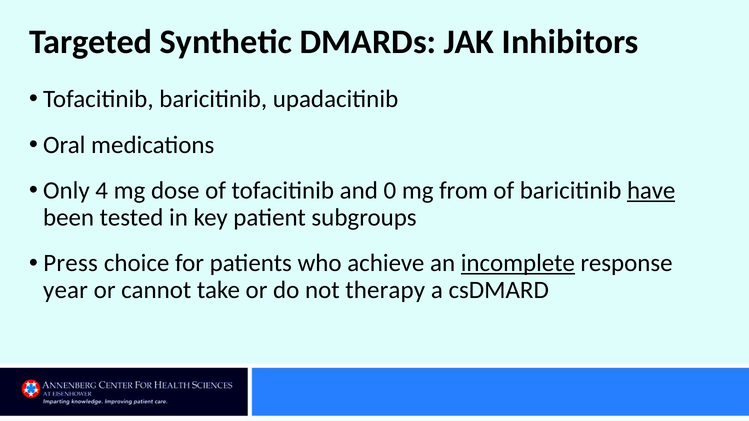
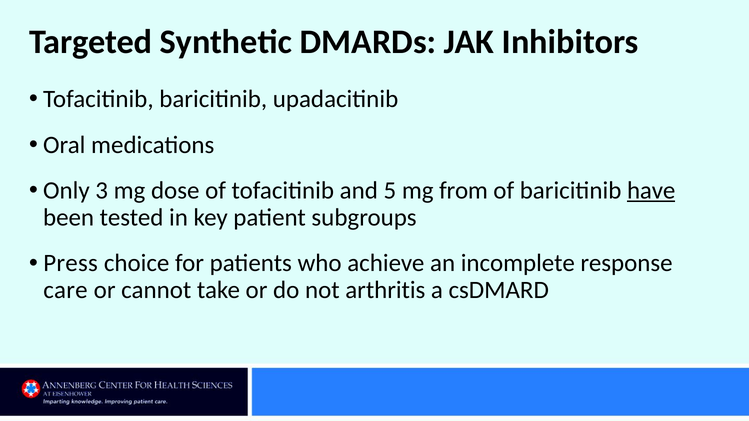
4: 4 -> 3
0: 0 -> 5
incomplete underline: present -> none
year: year -> care
therapy: therapy -> arthritis
